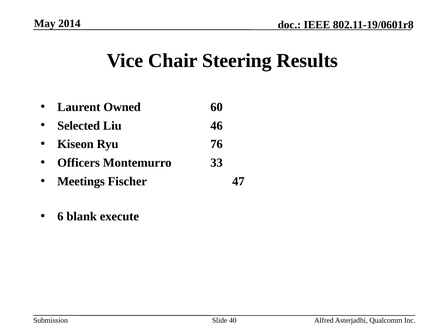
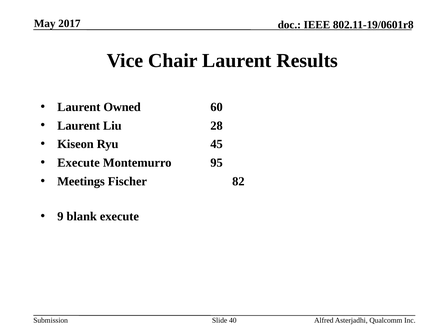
2014: 2014 -> 2017
Chair Steering: Steering -> Laurent
Selected at (79, 125): Selected -> Laurent
46: 46 -> 28
76: 76 -> 45
Officers at (79, 163): Officers -> Execute
33: 33 -> 95
47: 47 -> 82
6: 6 -> 9
